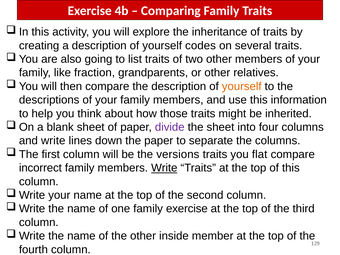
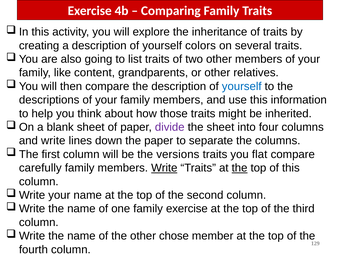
codes: codes -> colors
fraction: fraction -> content
yourself at (242, 86) colour: orange -> blue
incorrect: incorrect -> carefully
the at (240, 168) underline: none -> present
inside: inside -> chose
